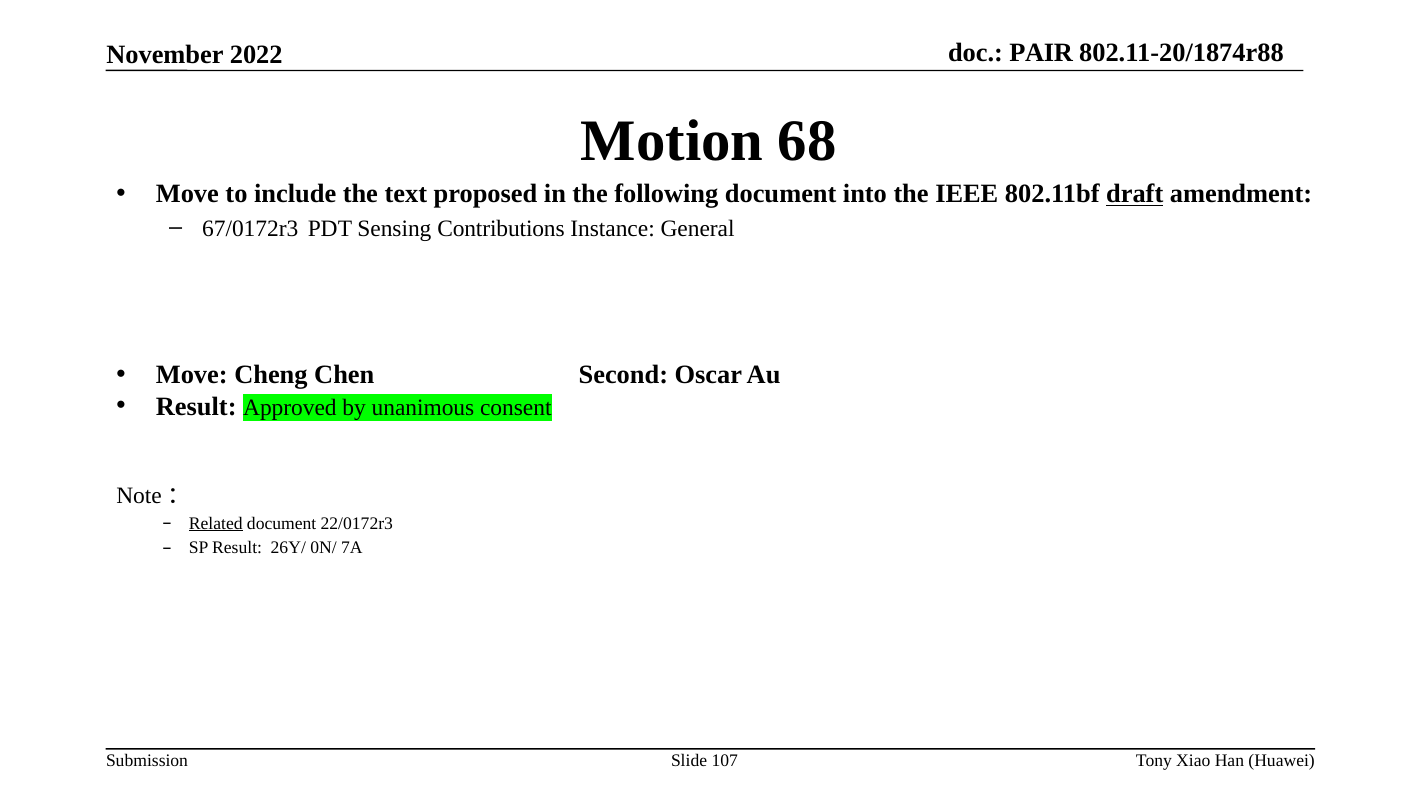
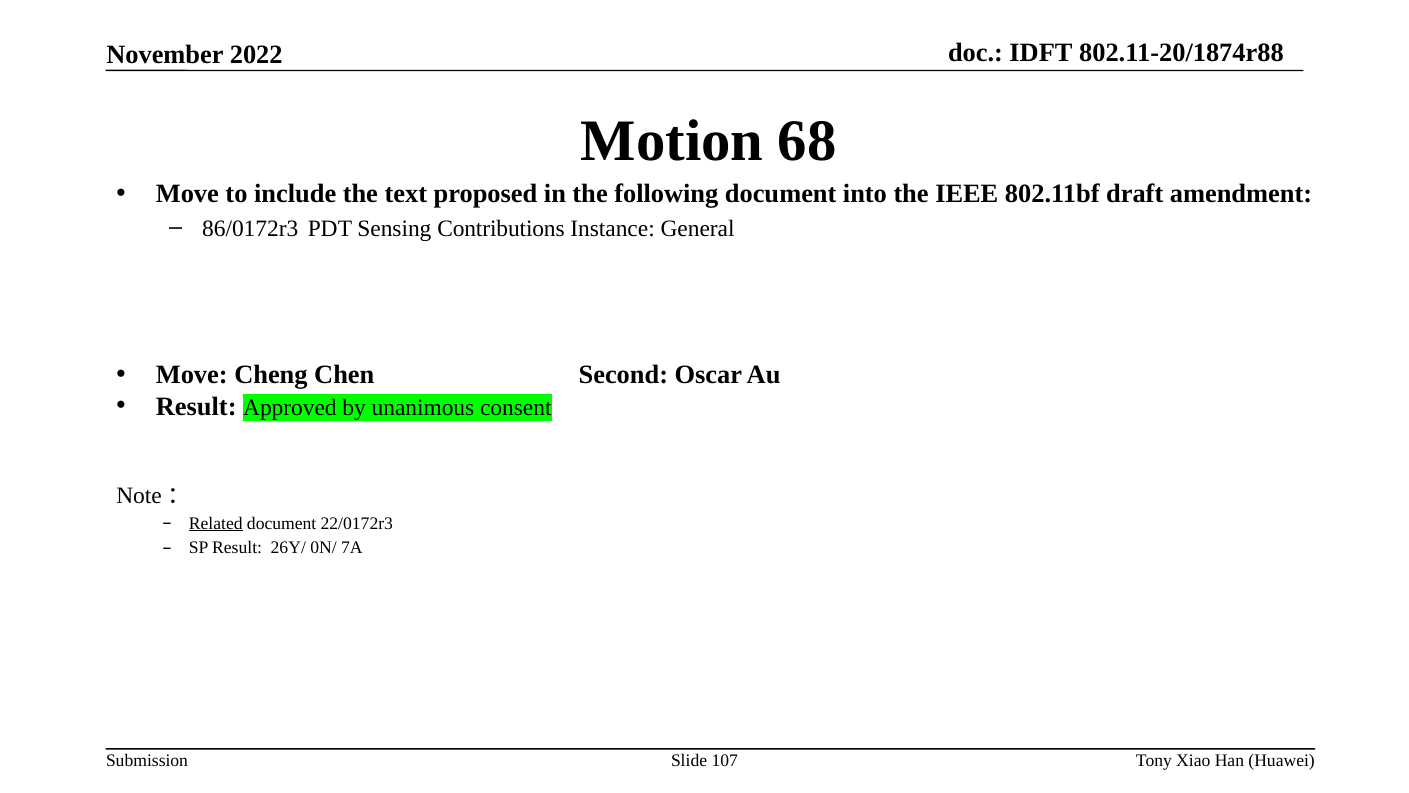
PAIR: PAIR -> IDFT
draft underline: present -> none
67/0172r3: 67/0172r3 -> 86/0172r3
